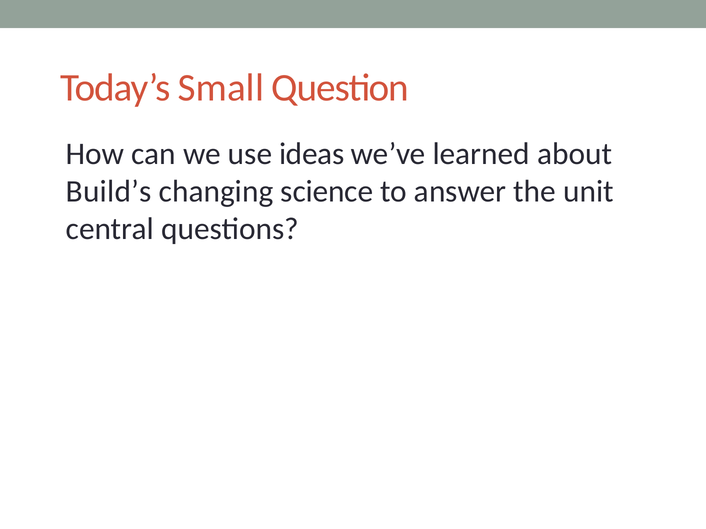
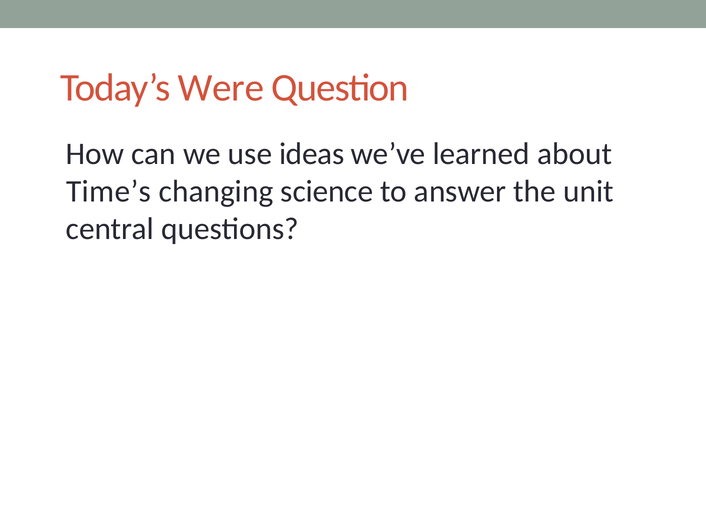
Small: Small -> Were
Build’s: Build’s -> Time’s
